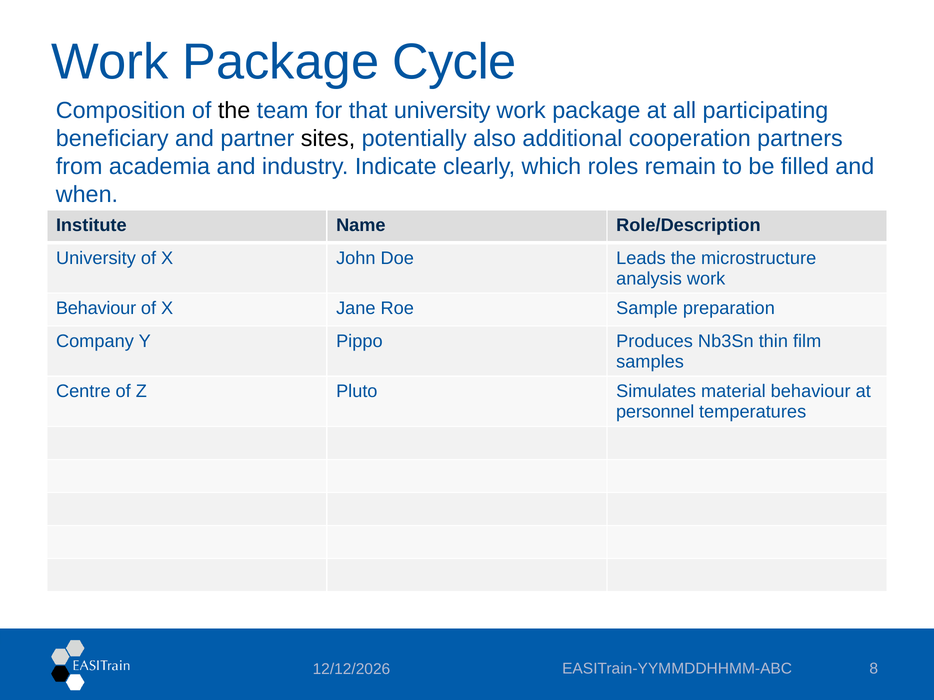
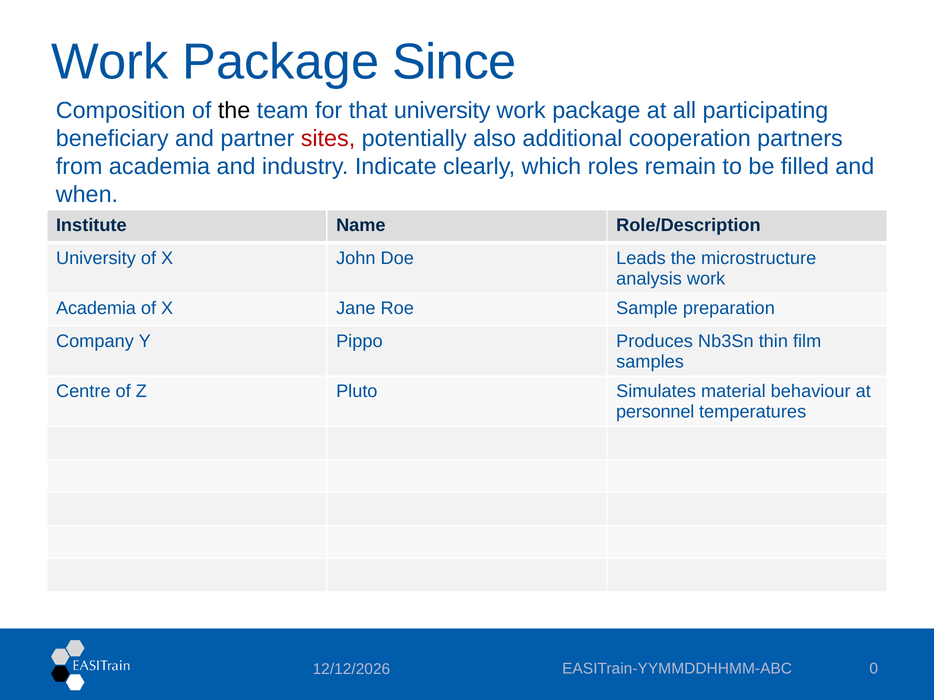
Cycle: Cycle -> Since
sites colour: black -> red
Behaviour at (96, 309): Behaviour -> Academia
8: 8 -> 0
